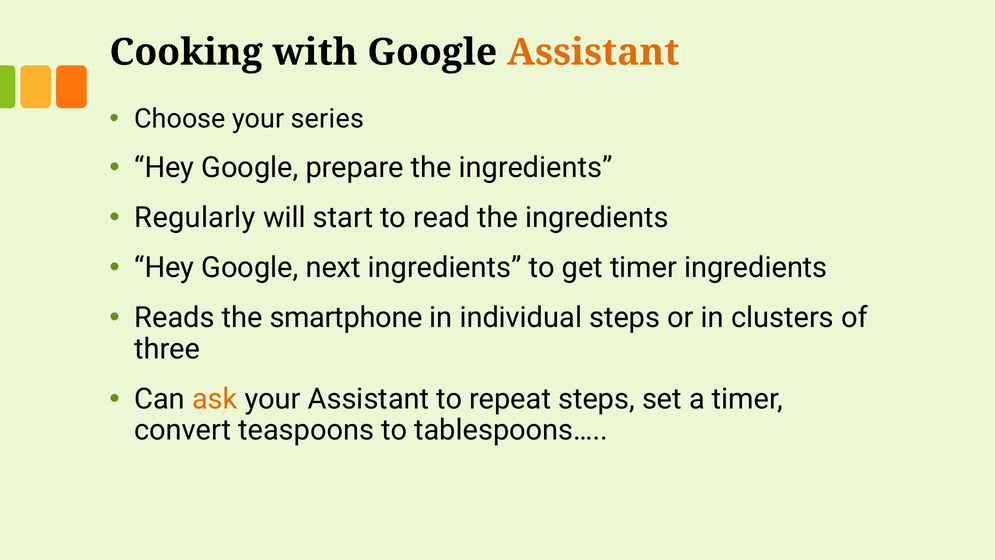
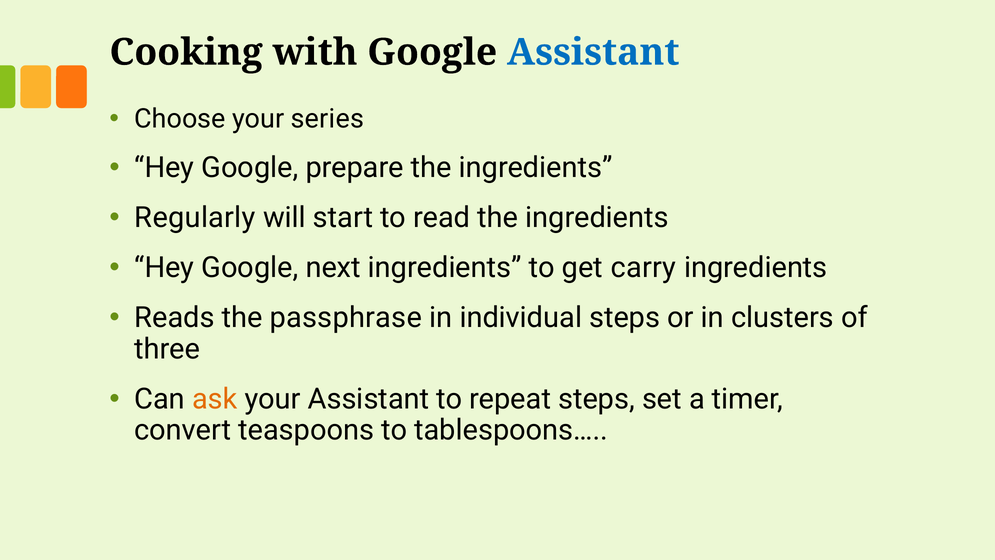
Assistant at (593, 52) colour: orange -> blue
get timer: timer -> carry
smartphone: smartphone -> passphrase
